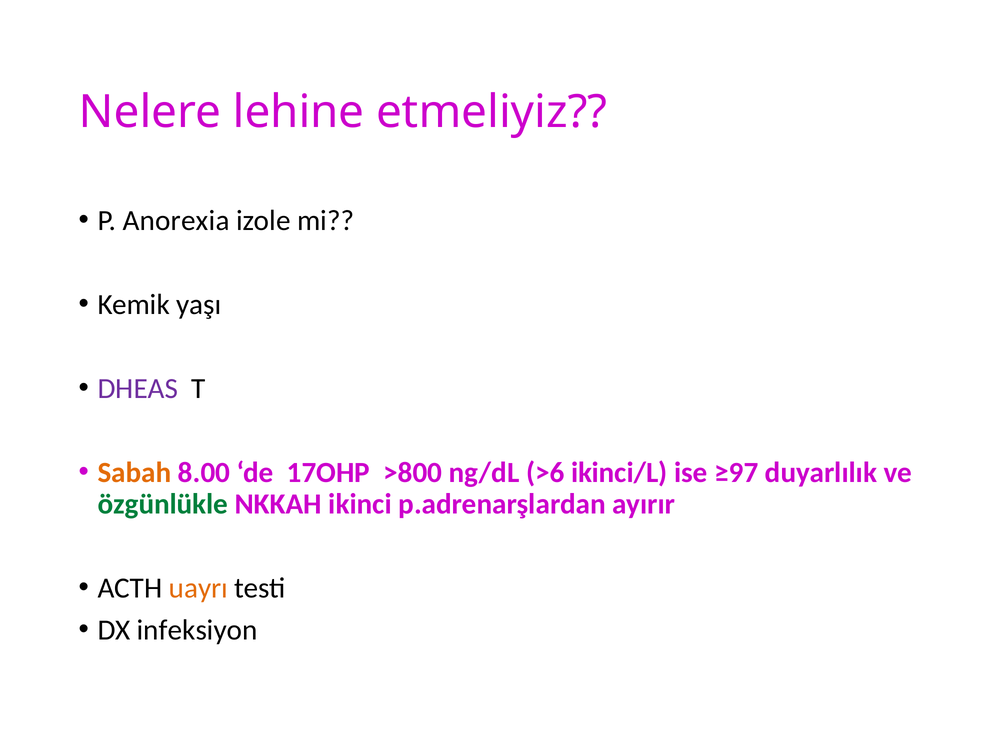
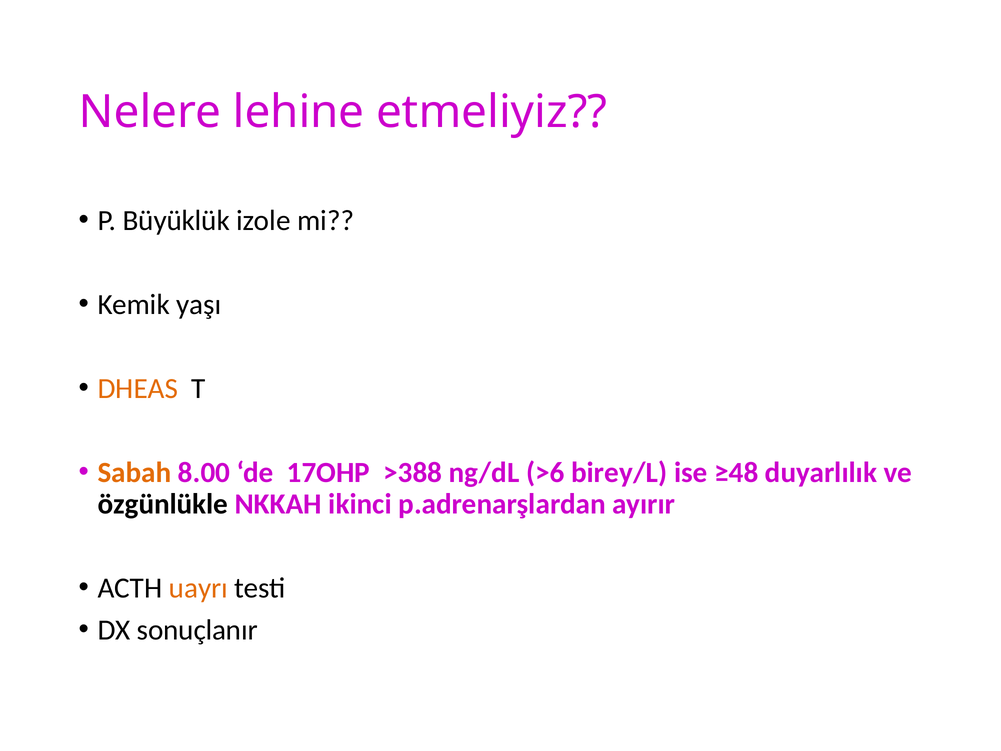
Anorexia: Anorexia -> Büyüklük
DHEAS colour: purple -> orange
>800: >800 -> >388
ikinci/L: ikinci/L -> birey/L
≥97: ≥97 -> ≥48
özgünlükle colour: green -> black
infeksiyon: infeksiyon -> sonuçlanır
